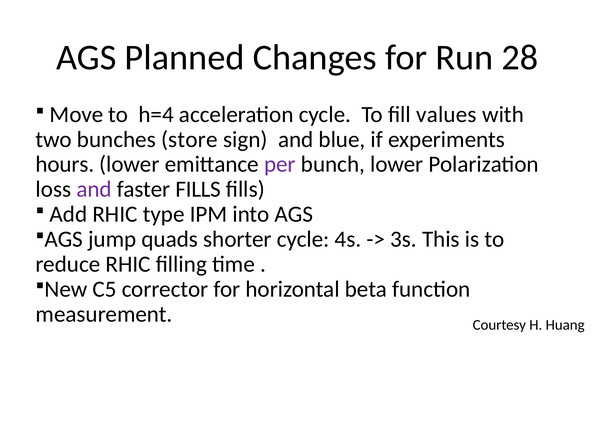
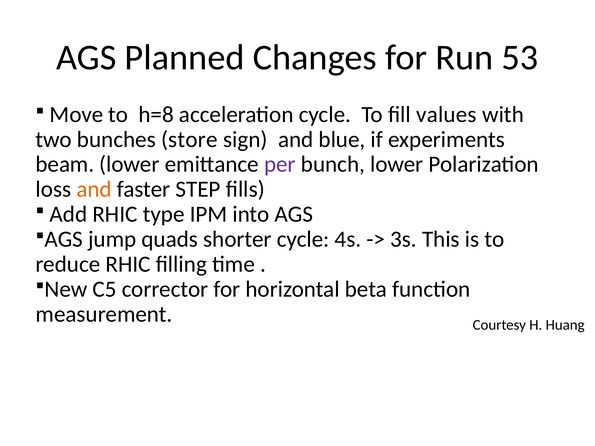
28: 28 -> 53
h=4: h=4 -> h=8
hours: hours -> beam
and at (94, 189) colour: purple -> orange
faster FILLS: FILLS -> STEP
